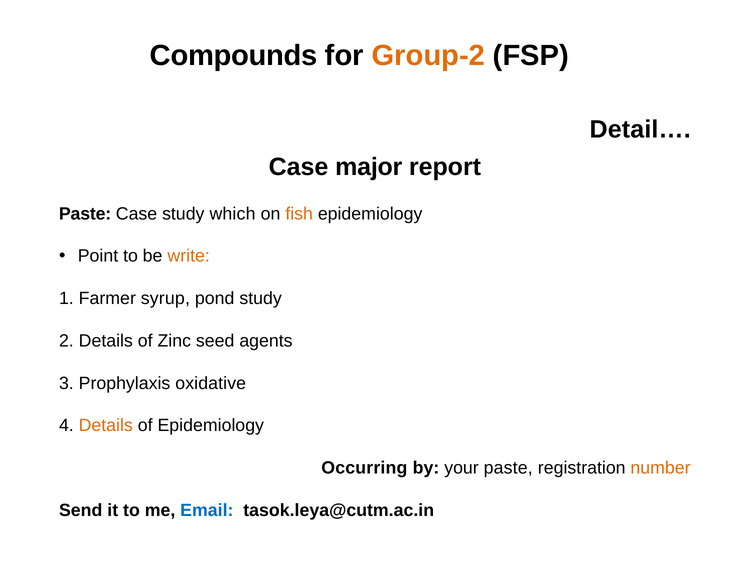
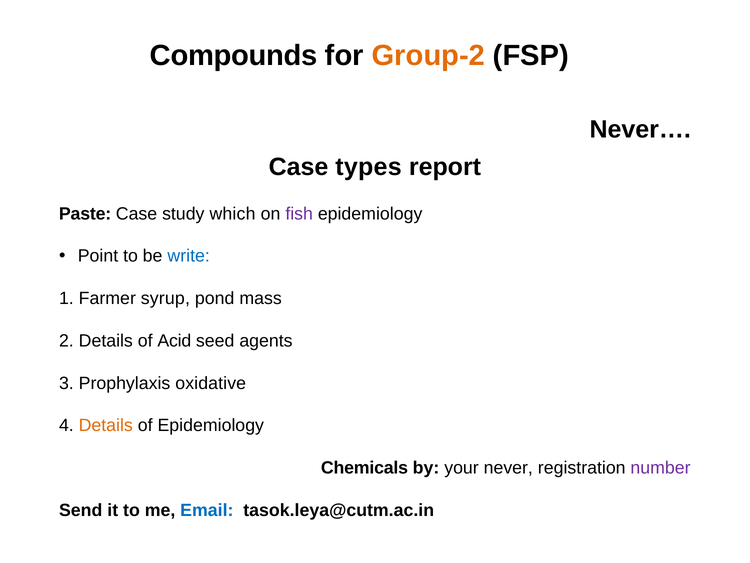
Detail…: Detail… -> Never…
major: major -> types
fish colour: orange -> purple
write colour: orange -> blue
pond study: study -> mass
Zinc: Zinc -> Acid
Occurring: Occurring -> Chemicals
your paste: paste -> never
number colour: orange -> purple
